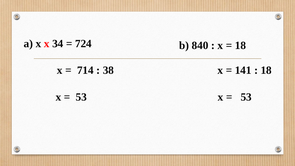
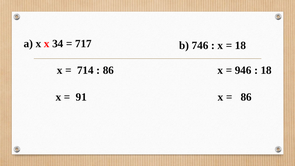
724: 724 -> 717
840: 840 -> 746
38 at (108, 70): 38 -> 86
141: 141 -> 946
53 at (81, 97): 53 -> 91
53 at (246, 97): 53 -> 86
